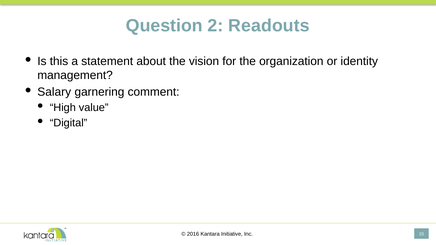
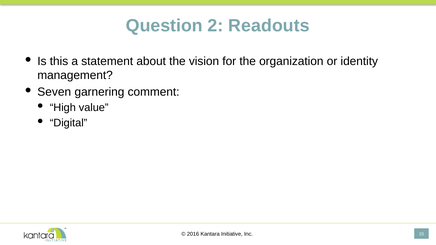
Salary: Salary -> Seven
